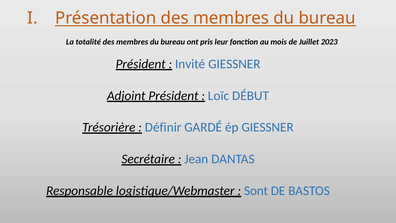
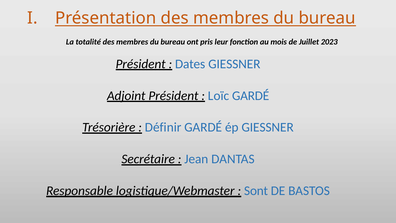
Invité: Invité -> Dates
Loïc DÉBUT: DÉBUT -> GARDÉ
